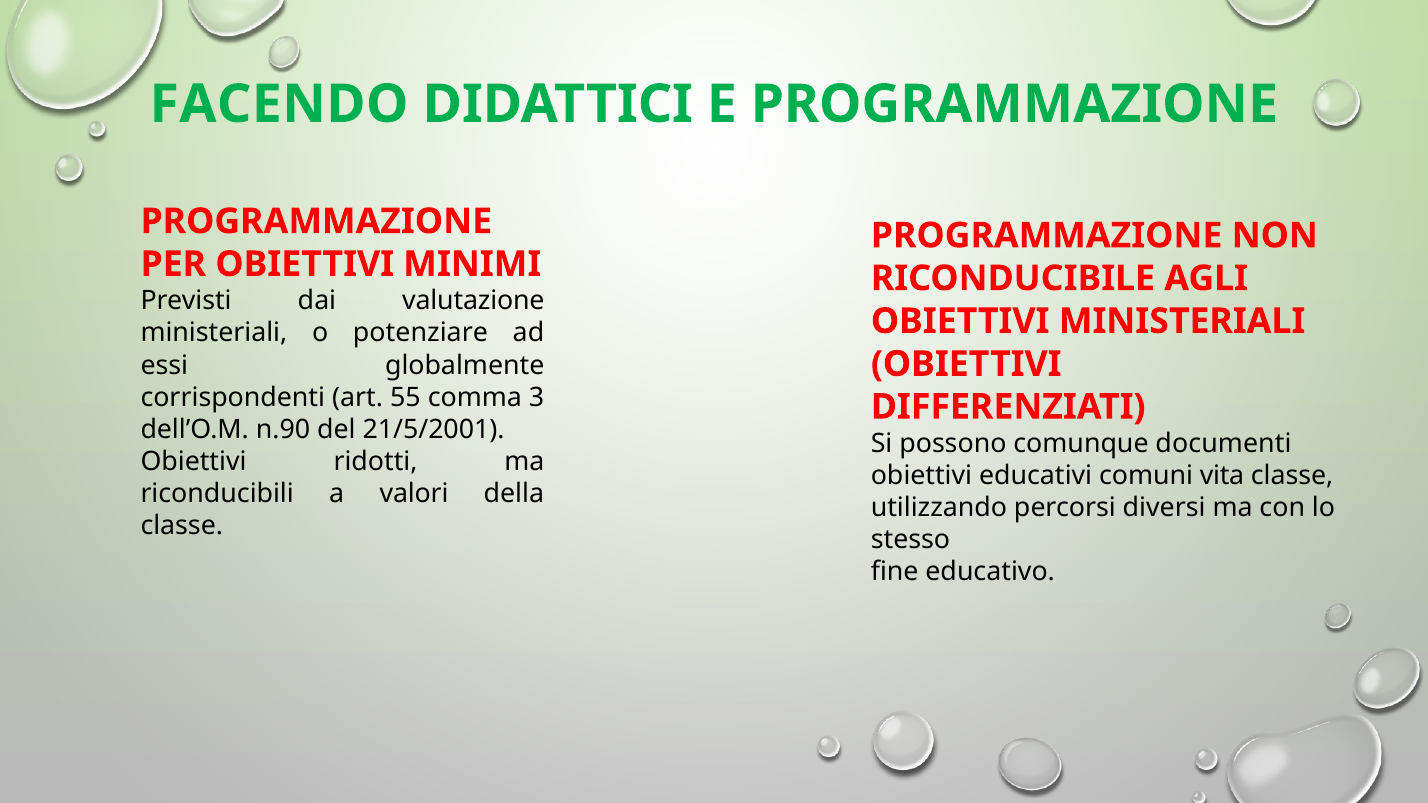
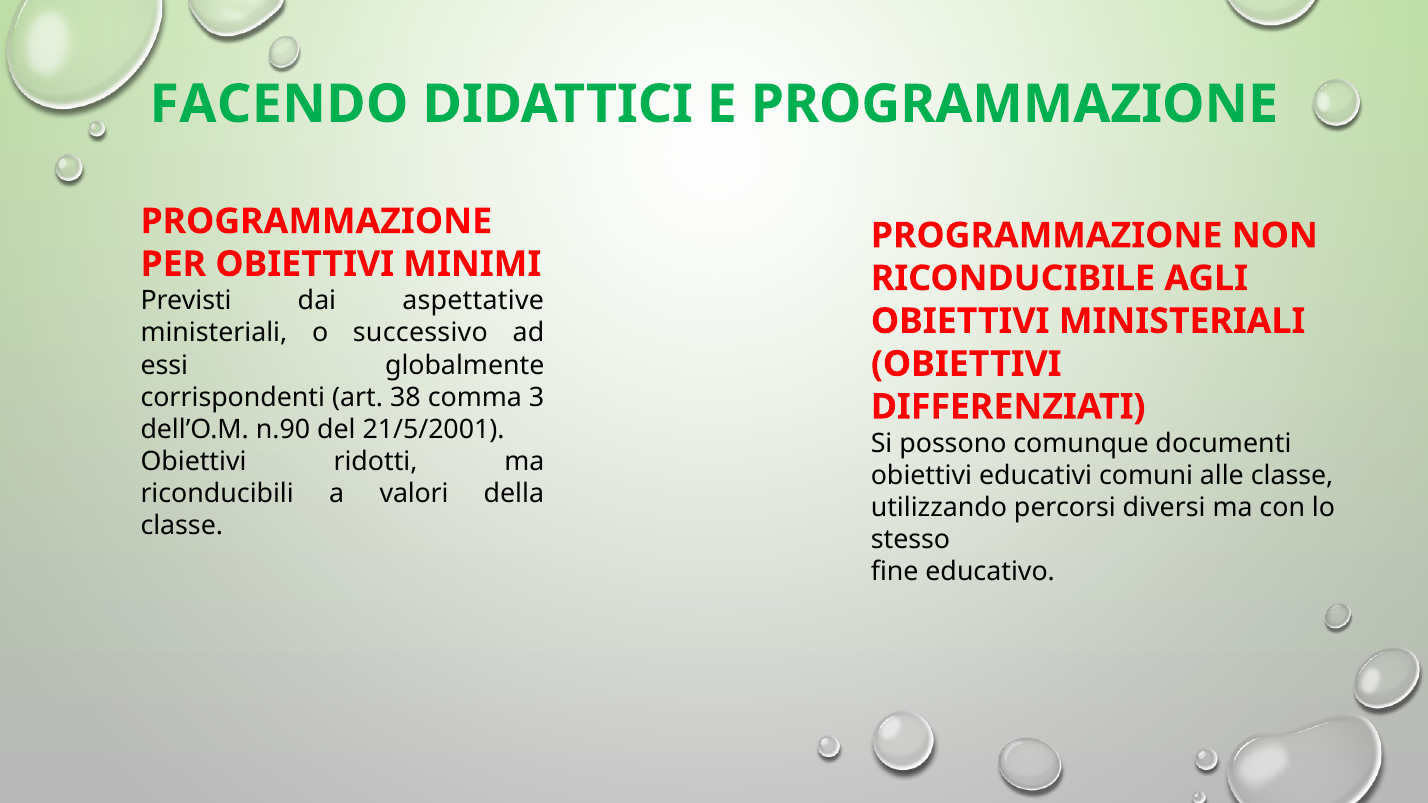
valutazione: valutazione -> aspettative
potenziare: potenziare -> successivo
55: 55 -> 38
vita: vita -> alle
